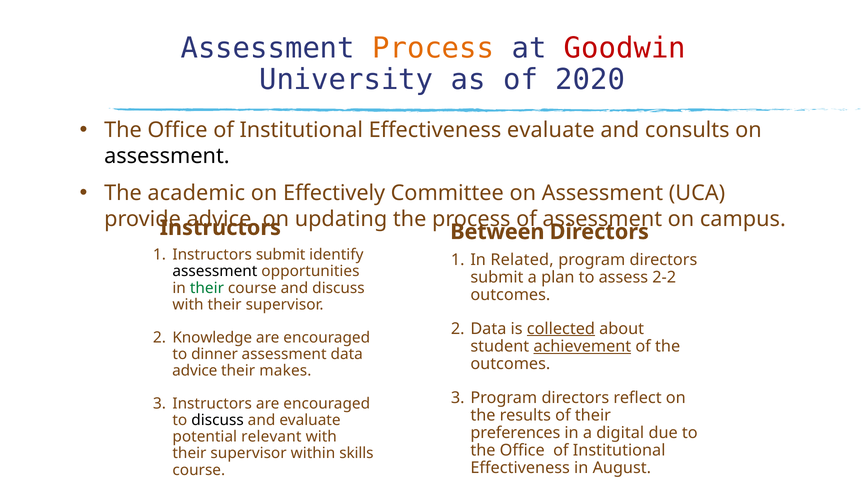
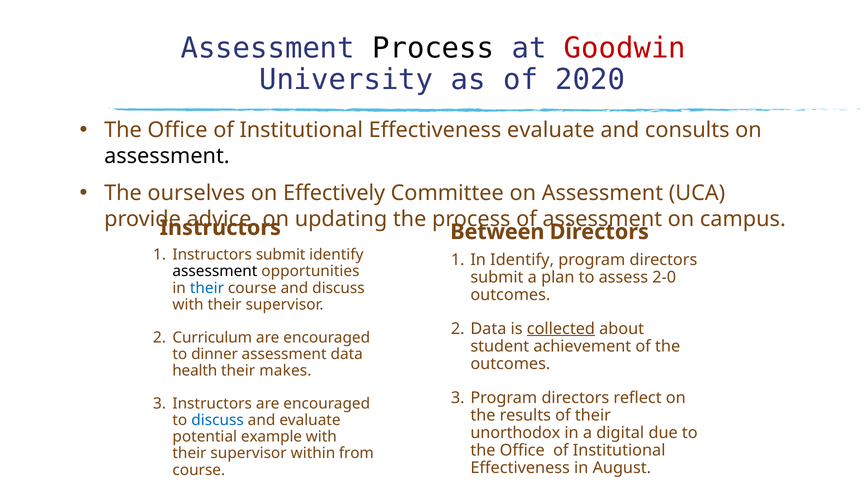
Process at (433, 48) colour: orange -> black
academic: academic -> ourselves
In Related: Related -> Identify
2-2: 2-2 -> 2-0
their at (207, 288) colour: green -> blue
Knowledge: Knowledge -> Curriculum
achievement underline: present -> none
advice at (195, 371): advice -> health
discuss at (218, 420) colour: black -> blue
preferences: preferences -> unorthodox
relevant: relevant -> example
skills: skills -> from
